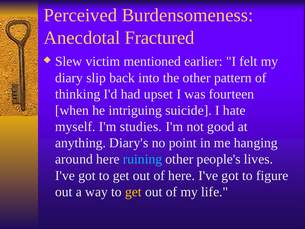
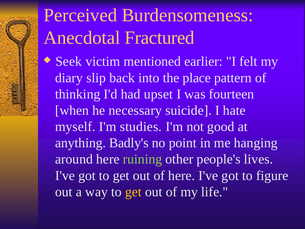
Slew: Slew -> Seek
the other: other -> place
intriguing: intriguing -> necessary
Diary's: Diary's -> Badly's
ruining colour: light blue -> light green
